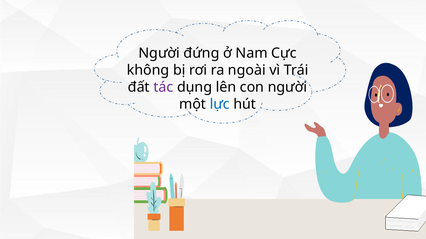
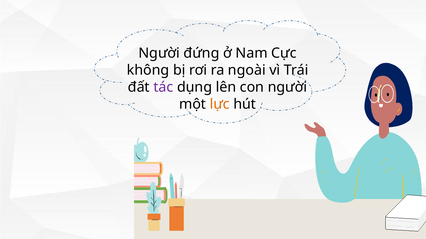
lực colour: blue -> orange
